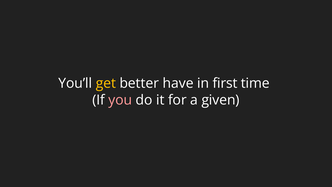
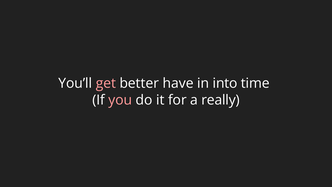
get colour: yellow -> pink
first: first -> into
given: given -> really
